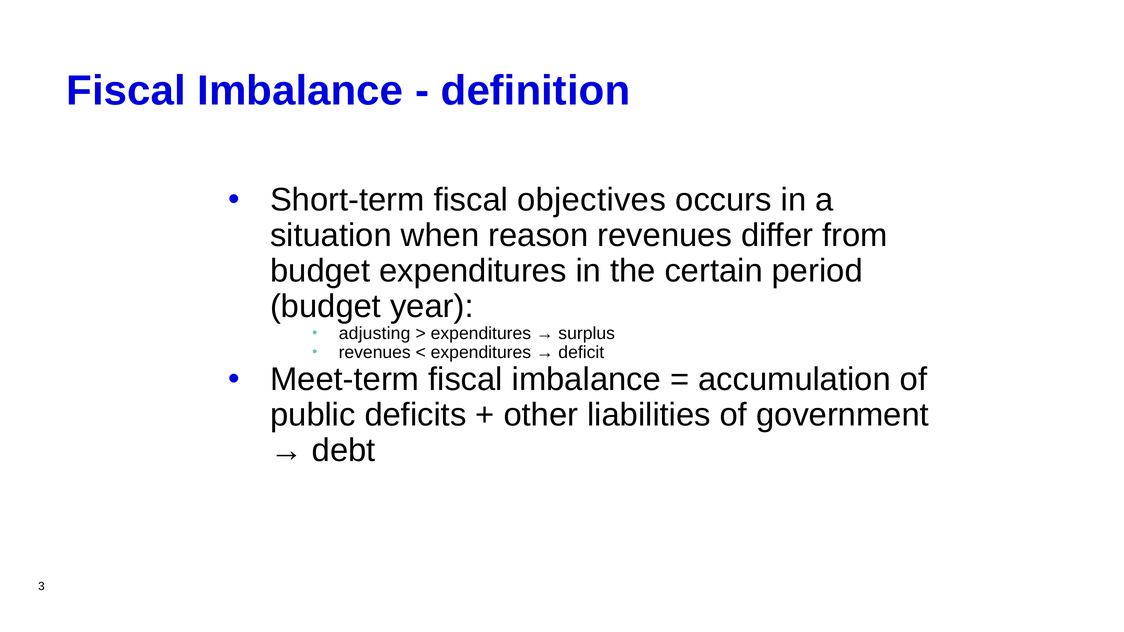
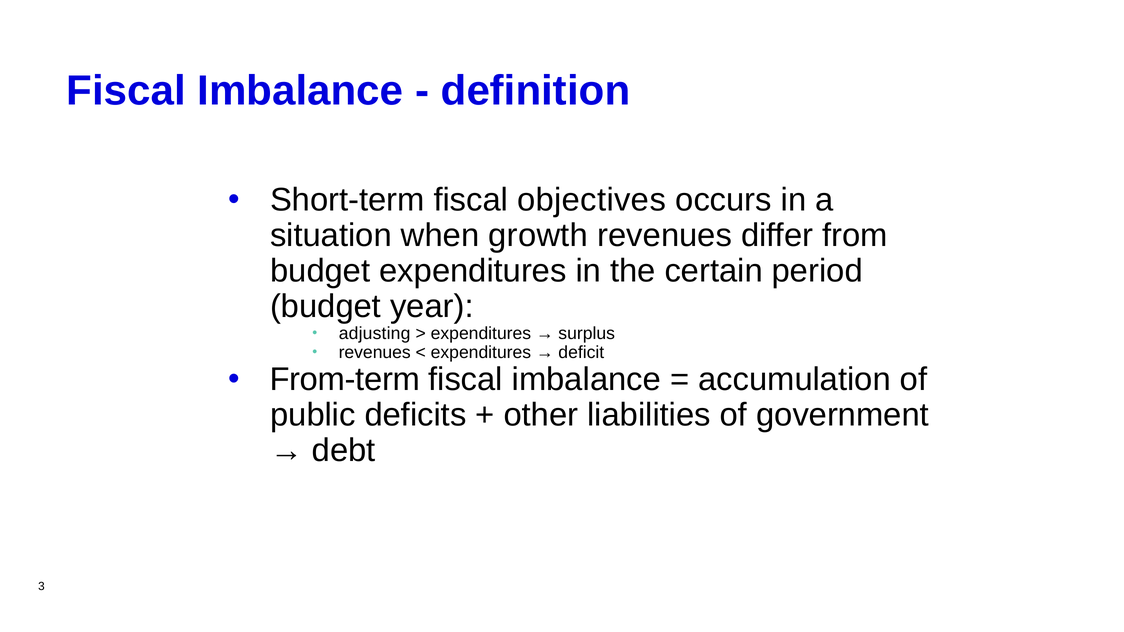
reason: reason -> growth
Meet-term: Meet-term -> From-term
